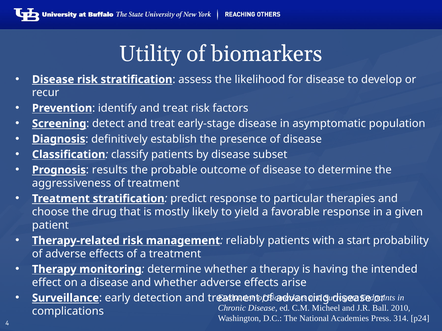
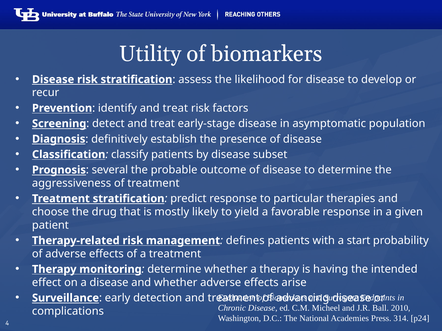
results: results -> several
reliably: reliably -> defines
